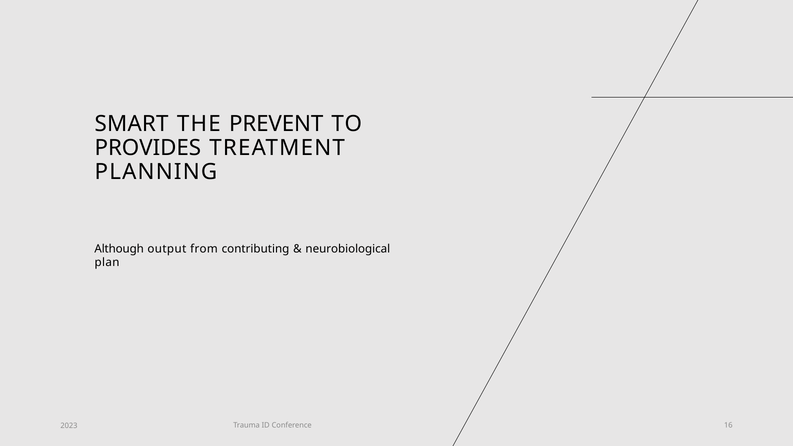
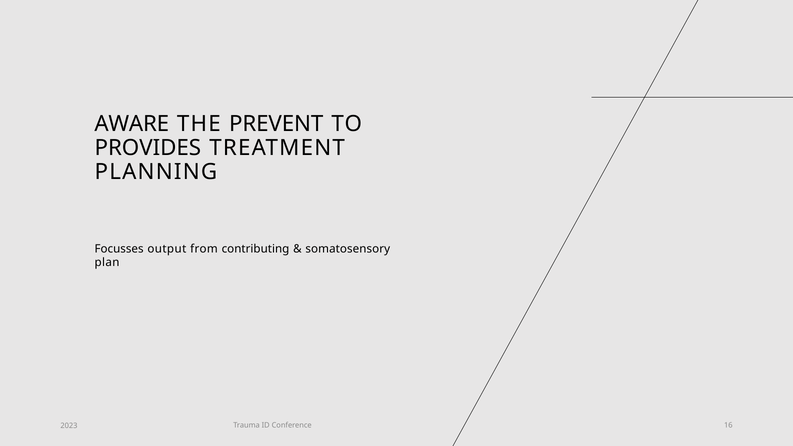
SMART: SMART -> AWARE
Although: Although -> Focusses
neurobiological: neurobiological -> somatosensory
